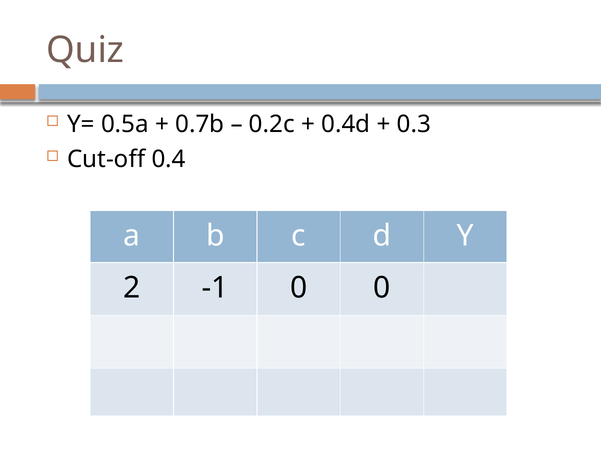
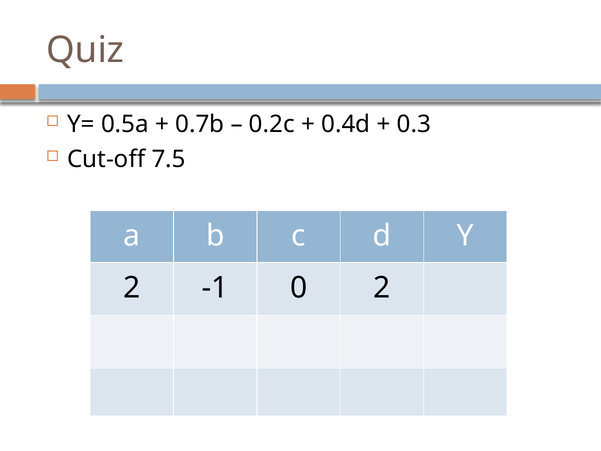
0.4: 0.4 -> 7.5
0 0: 0 -> 2
